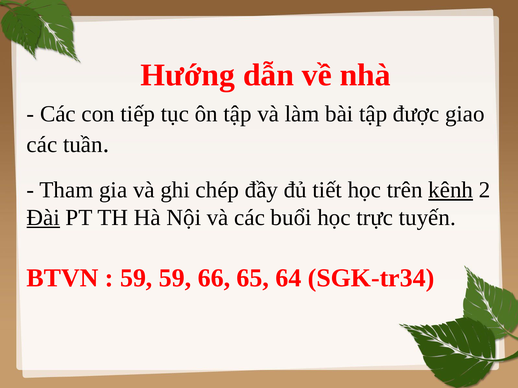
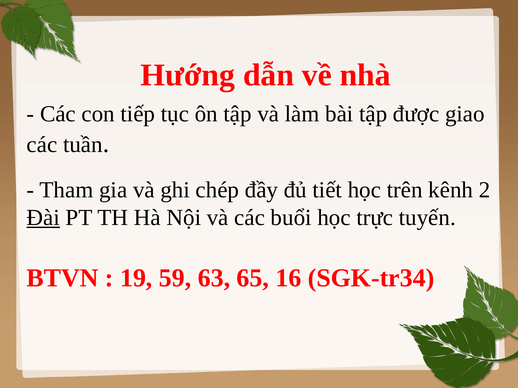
kênh underline: present -> none
59 at (136, 278): 59 -> 19
66: 66 -> 63
64: 64 -> 16
